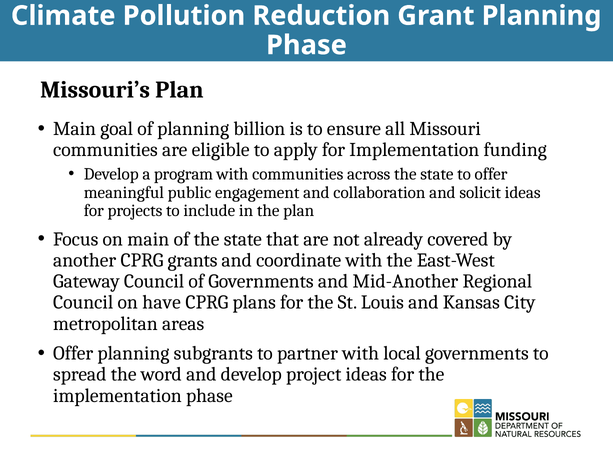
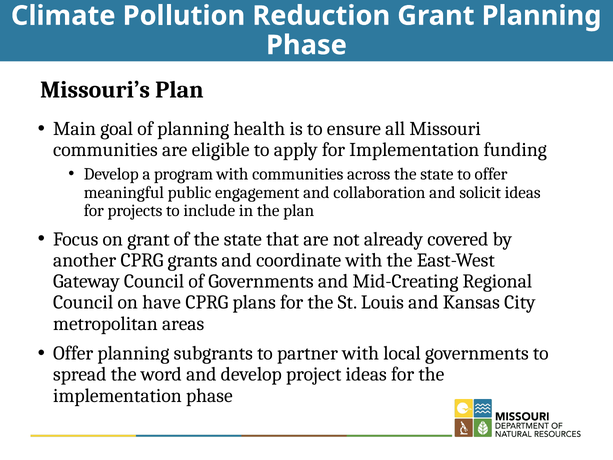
billion: billion -> health
on main: main -> grant
Mid-Another: Mid-Another -> Mid-Creating
